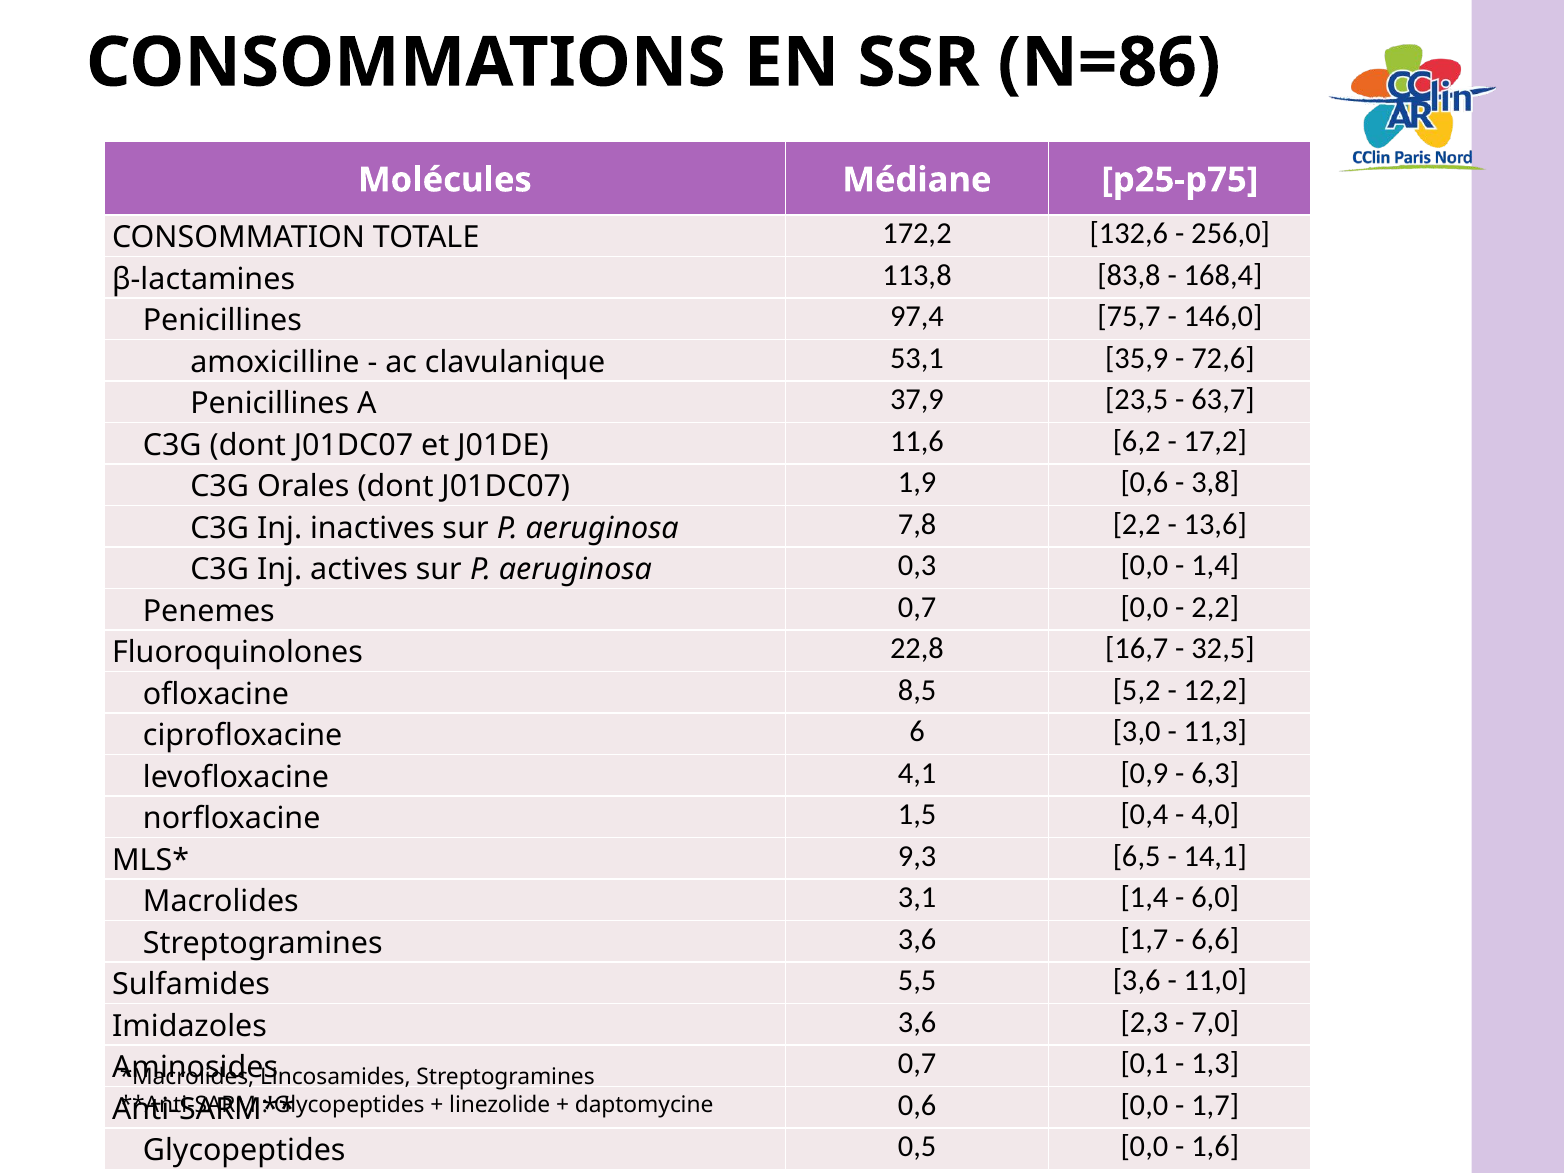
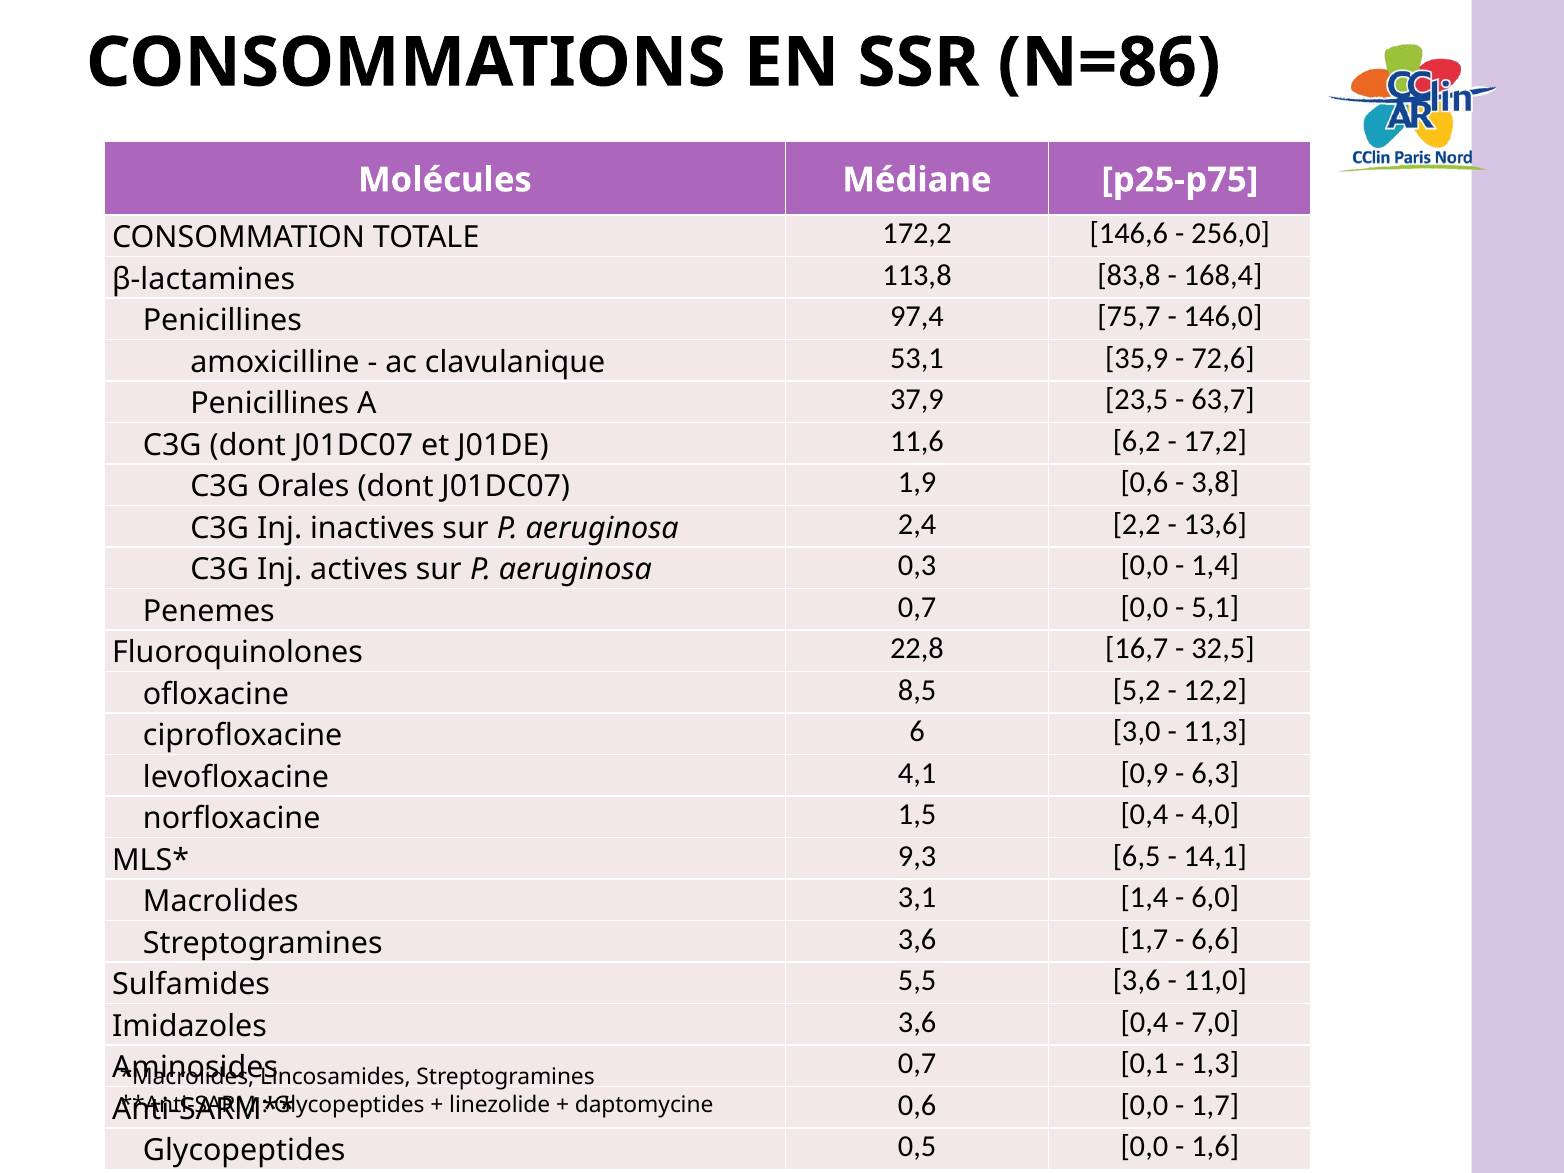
132,6: 132,6 -> 146,6
7,8: 7,8 -> 2,4
2,2 at (1215, 607): 2,2 -> 5,1
3,6 2,3: 2,3 -> 0,4
